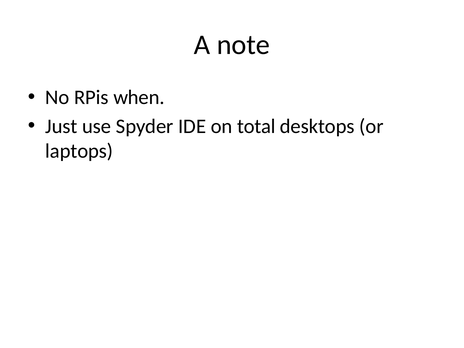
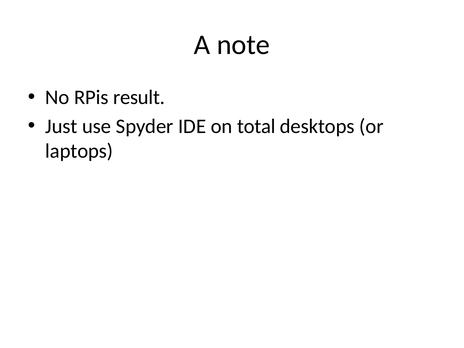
when: when -> result
